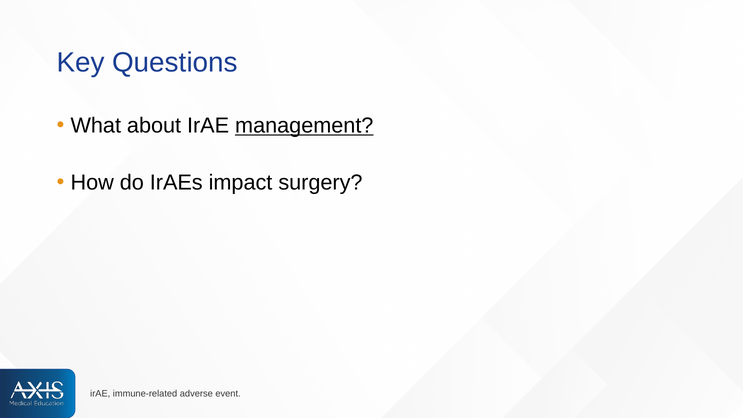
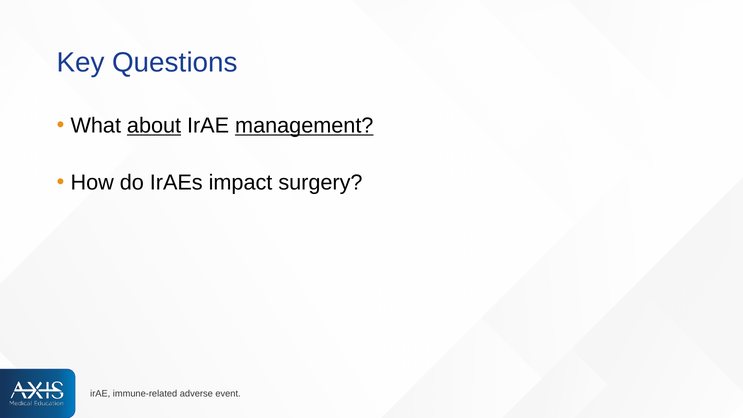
about underline: none -> present
